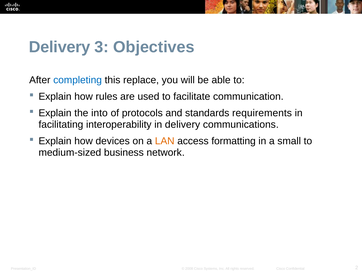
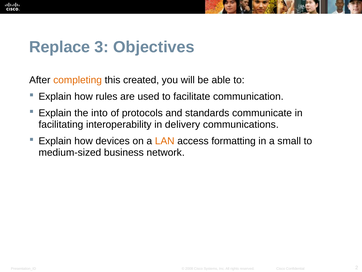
Delivery at (60, 47): Delivery -> Replace
completing colour: blue -> orange
replace: replace -> created
requirements: requirements -> communicate
